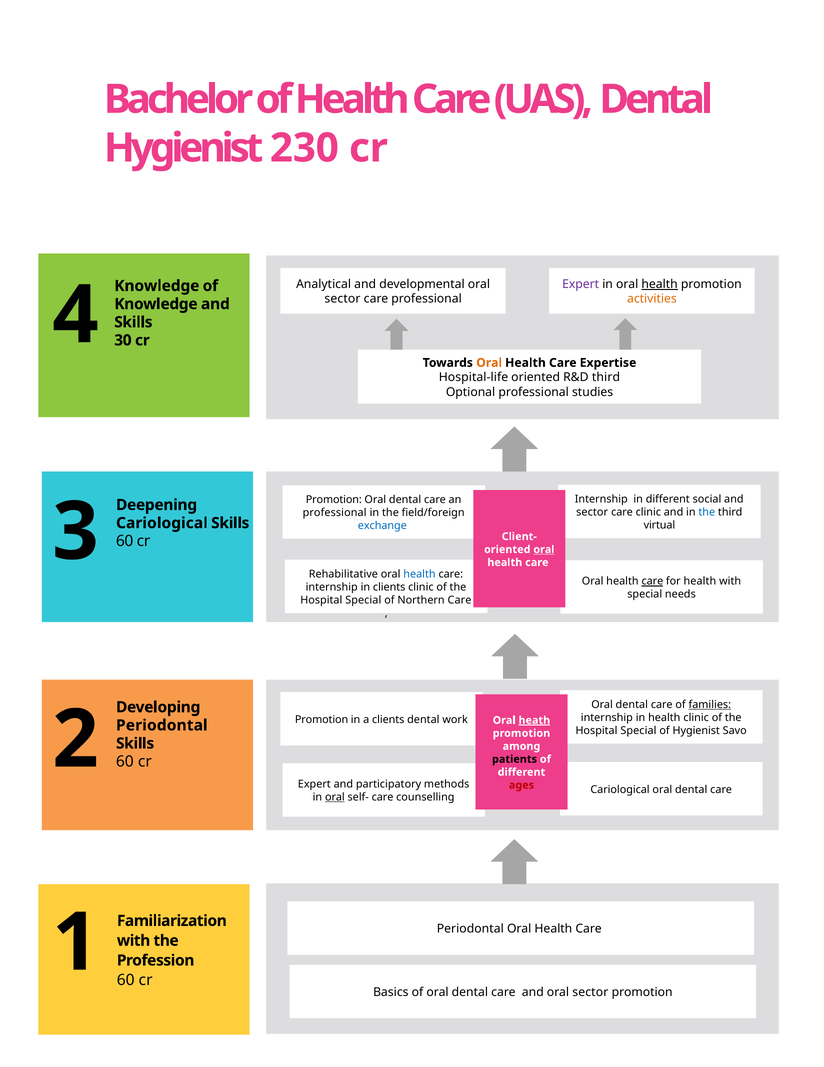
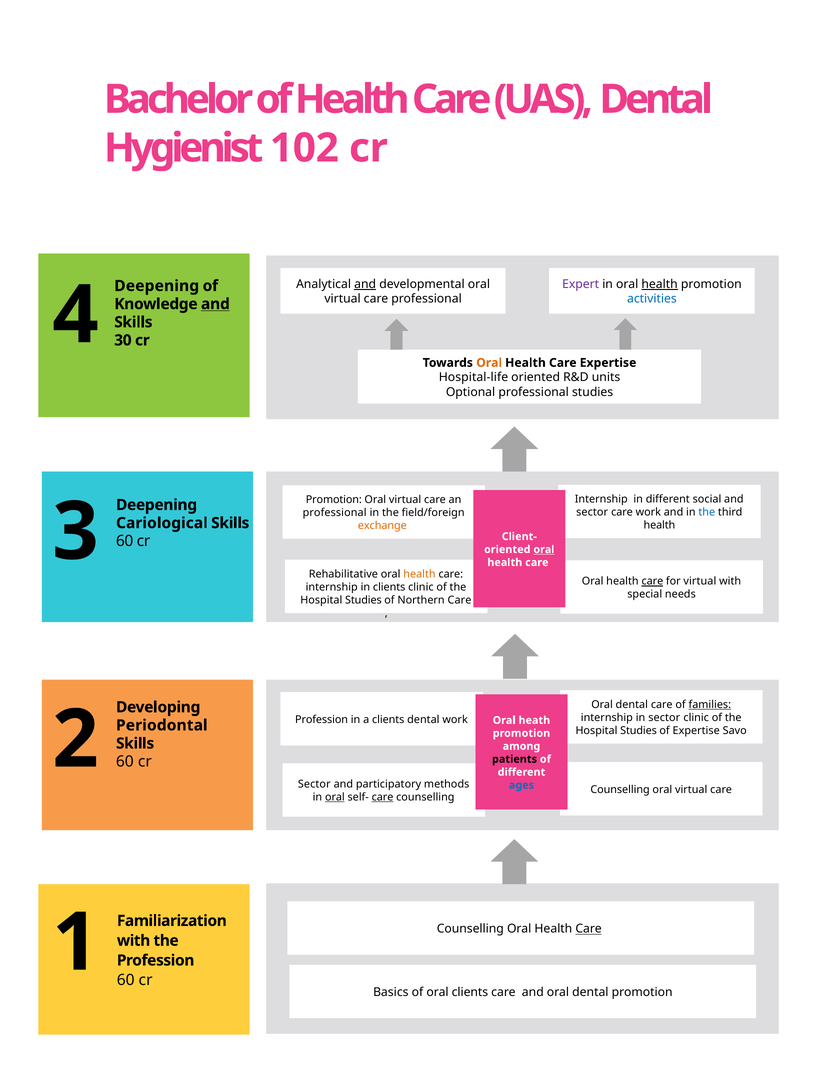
230: 230 -> 102
and at (365, 284) underline: none -> present
Knowledge at (157, 286): Knowledge -> Deepening
sector at (342, 299): sector -> virtual
activities colour: orange -> blue
and at (215, 304) underline: none -> present
R&D third: third -> units
dental at (405, 500): dental -> virtual
care clinic: clinic -> work
virtual at (659, 525): virtual -> health
exchange colour: blue -> orange
health at (419, 574) colour: blue -> orange
for health: health -> virtual
Special at (363, 600): Special -> Studies
in health: health -> sector
Promotion at (322, 719): Promotion -> Profession
heath underline: present -> none
Special at (638, 731): Special -> Studies
of Hygienist: Hygienist -> Expertise
Expert at (314, 784): Expert -> Sector
ages colour: red -> blue
Cariological at (620, 789): Cariological -> Counselling
dental at (691, 789): dental -> virtual
care at (383, 797) underline: none -> present
Periodontal at (470, 929): Periodontal -> Counselling
Care at (589, 929) underline: none -> present
of oral dental: dental -> clients
and oral sector: sector -> dental
